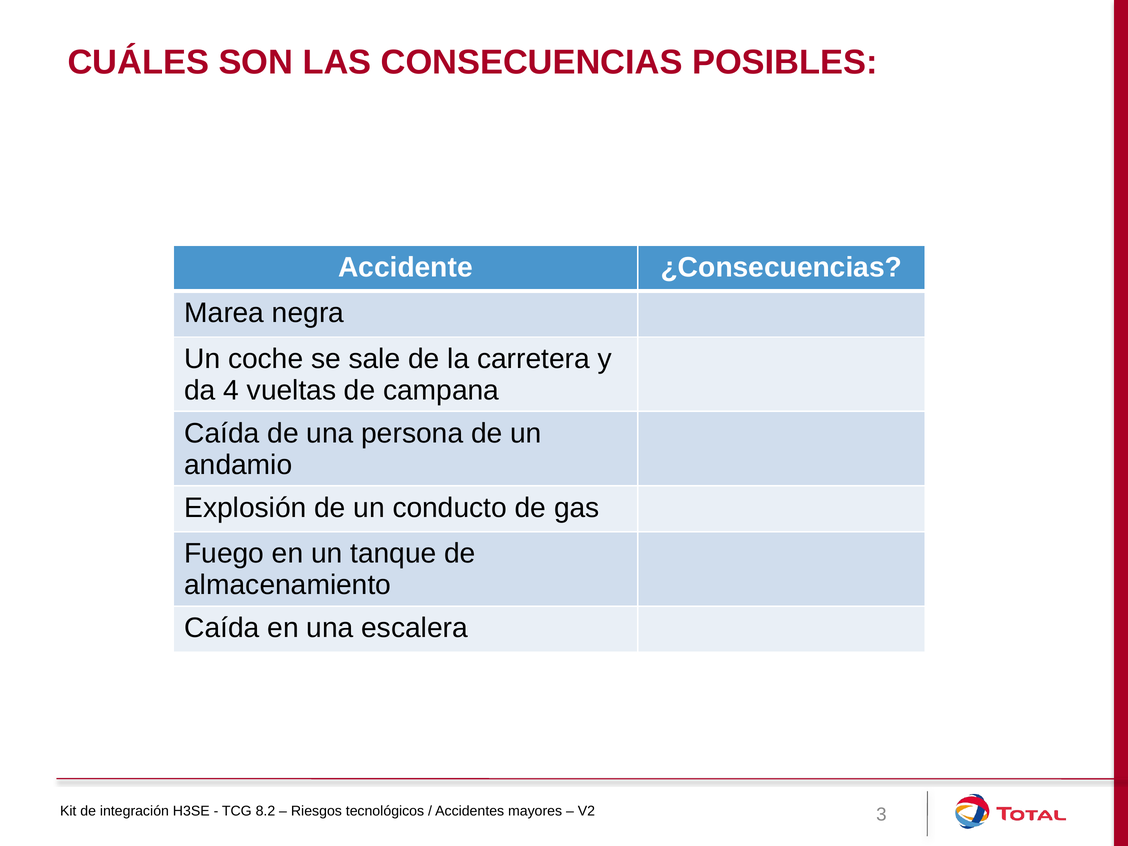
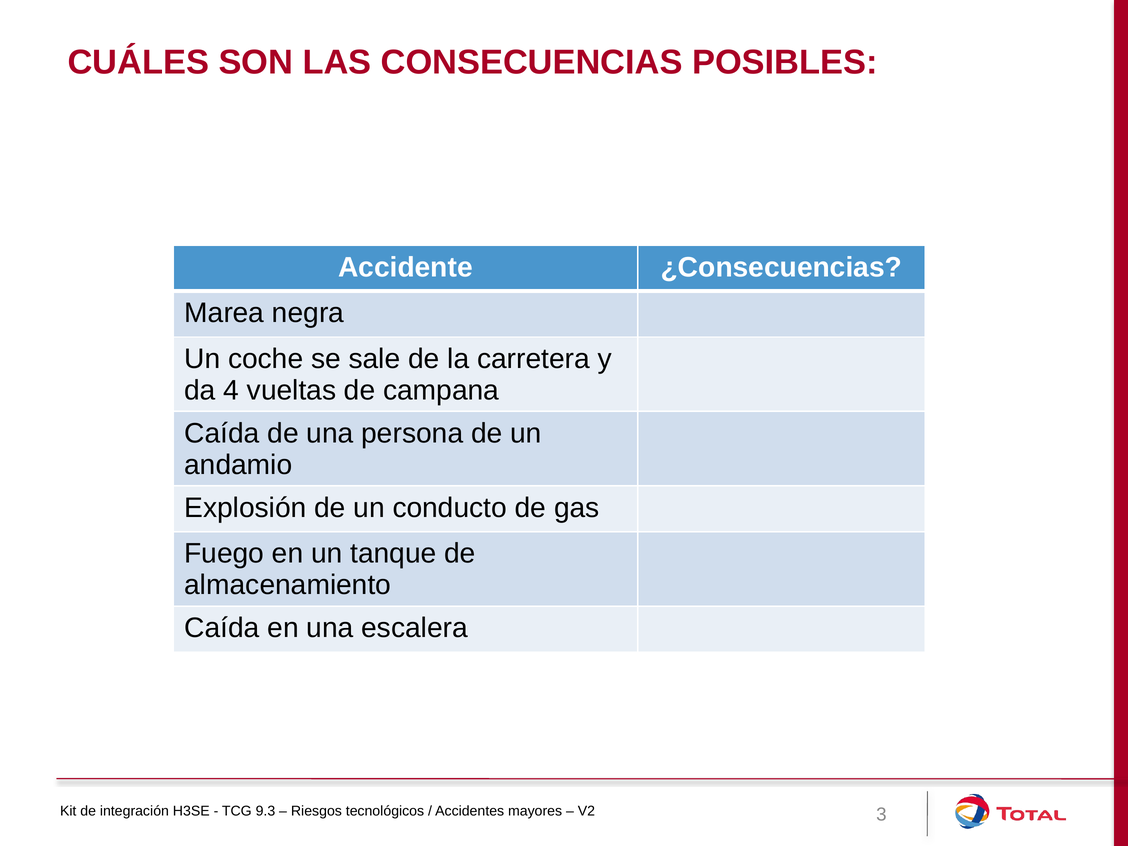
8.2: 8.2 -> 9.3
